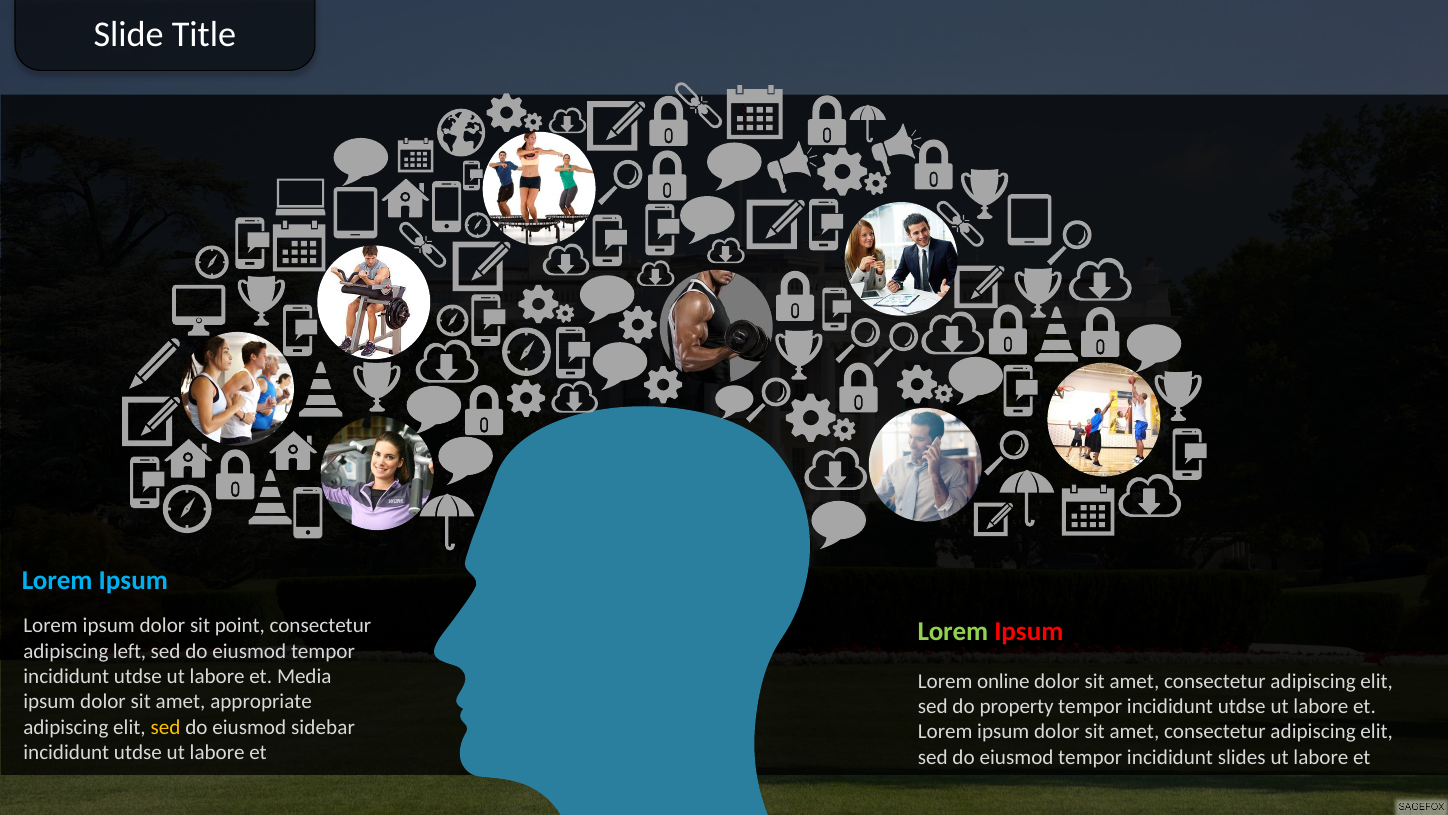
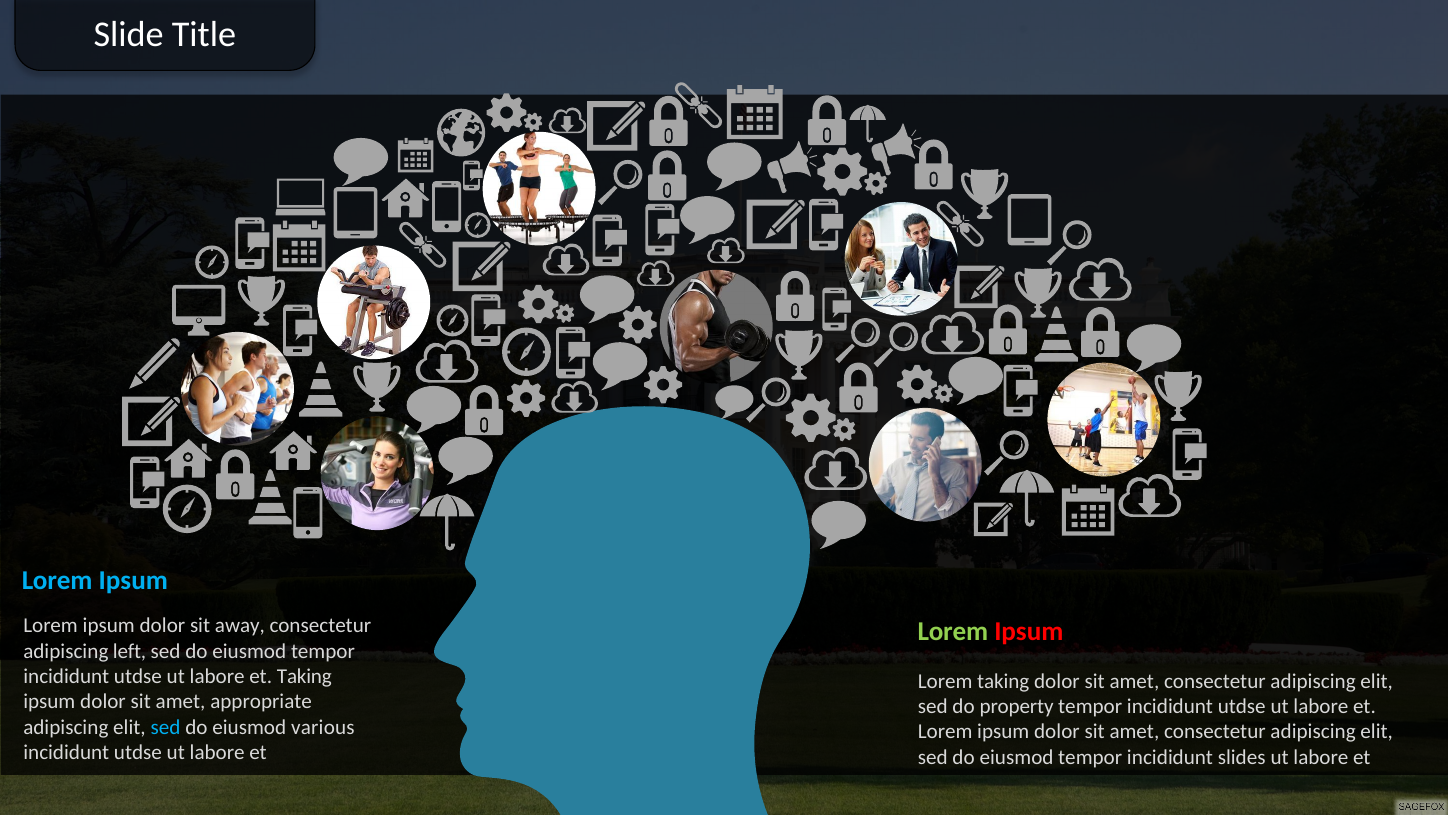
point: point -> away
et Media: Media -> Taking
Lorem online: online -> taking
sed at (165, 727) colour: yellow -> light blue
sidebar: sidebar -> various
